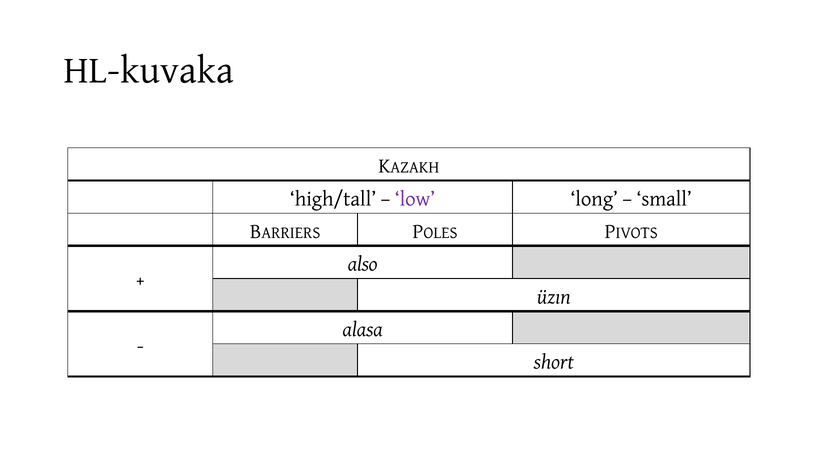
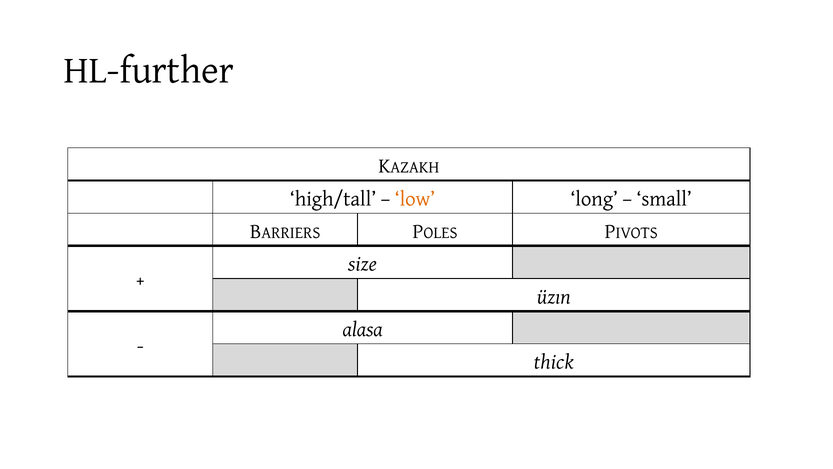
HL-kuvaka: HL-kuvaka -> HL-further
low colour: purple -> orange
also: also -> size
short: short -> thick
